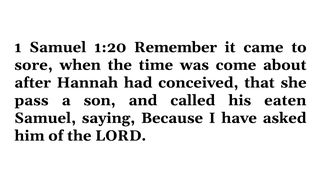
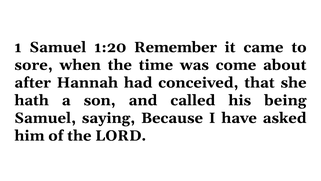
pass: pass -> hath
eaten: eaten -> being
